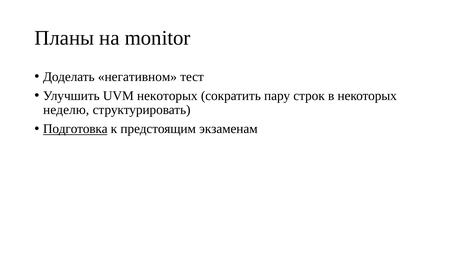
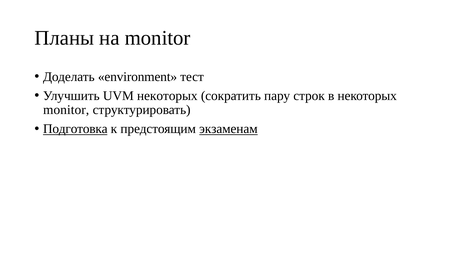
негативном: негативном -> environment
неделю at (66, 110): неделю -> monitor
экзаменам underline: none -> present
